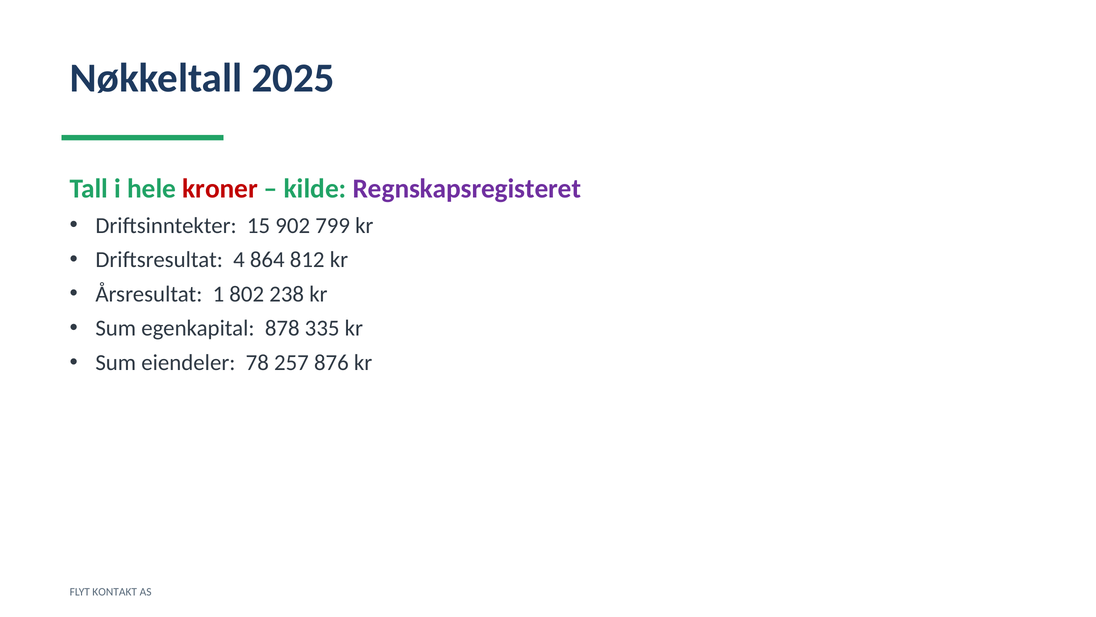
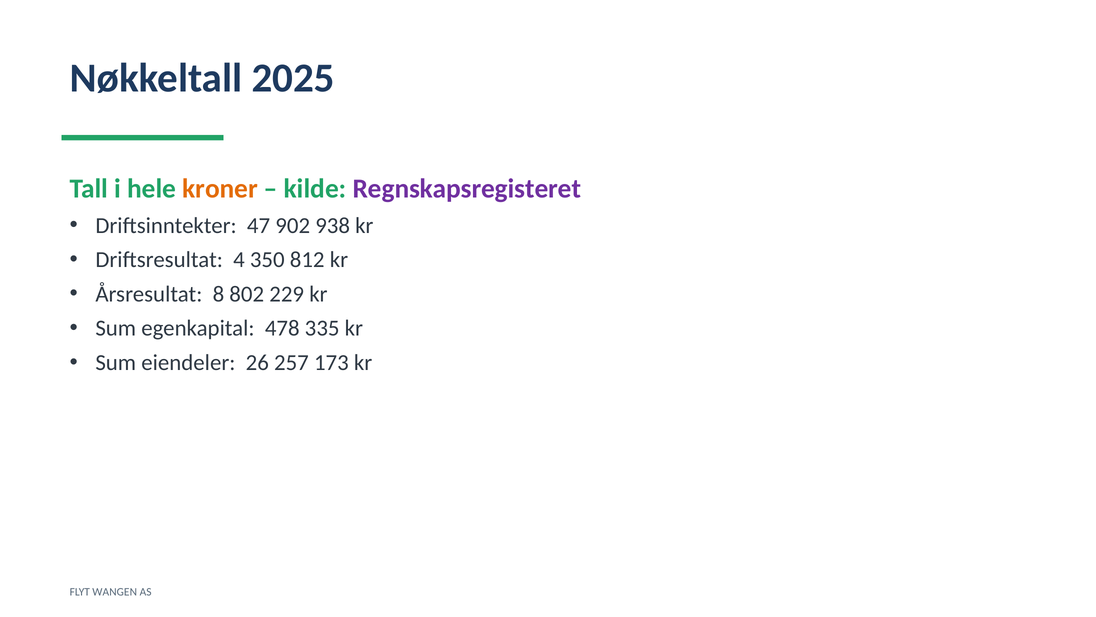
kroner colour: red -> orange
15: 15 -> 47
799: 799 -> 938
864: 864 -> 350
1: 1 -> 8
238: 238 -> 229
878: 878 -> 478
78: 78 -> 26
876: 876 -> 173
KONTAKT: KONTAKT -> WANGEN
